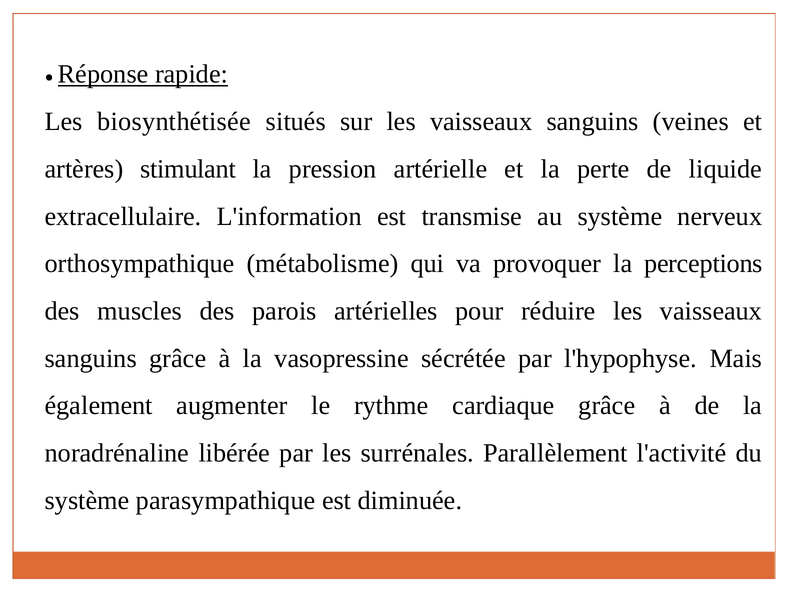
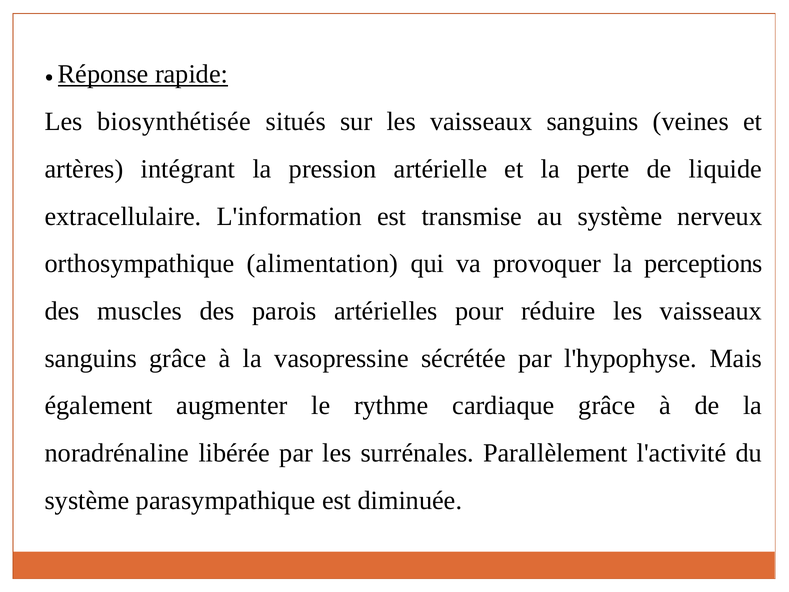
stimulant: stimulant -> intégrant
métabolisme: métabolisme -> alimentation
